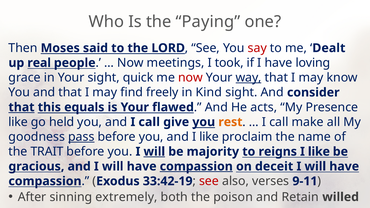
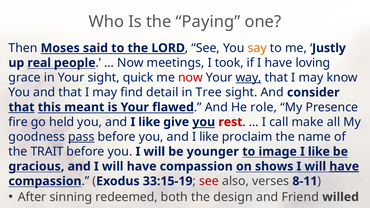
say colour: red -> orange
Dealt: Dealt -> Justly
freely: freely -> detail
Kind: Kind -> Tree
equals: equals -> meant
acts: acts -> role
like at (18, 122): like -> fire
call at (149, 122): call -> like
rest colour: orange -> red
will at (154, 152) underline: present -> none
majority: majority -> younger
reigns: reigns -> image
compassion at (196, 166) underline: present -> none
deceit: deceit -> shows
have at (344, 166) underline: none -> present
33:42-19: 33:42-19 -> 33:15-19
9-11: 9-11 -> 8-11
extremely: extremely -> redeemed
poison: poison -> design
Retain: Retain -> Friend
